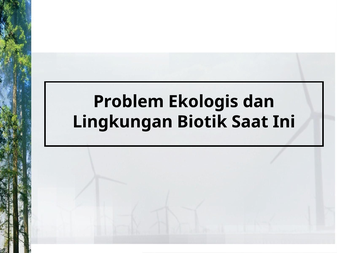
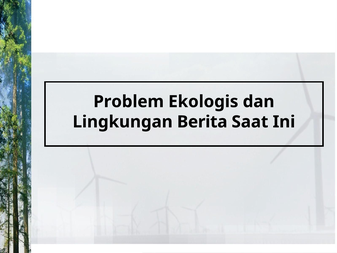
Biotik: Biotik -> Berita
